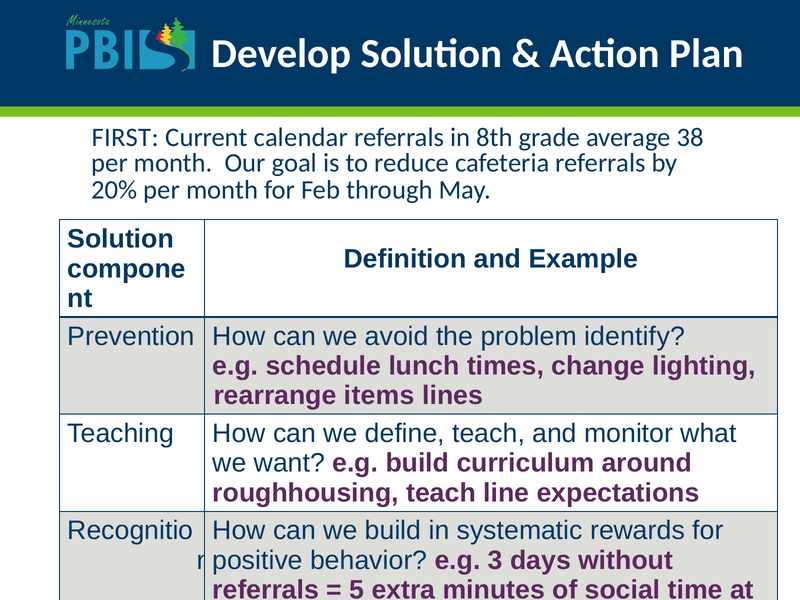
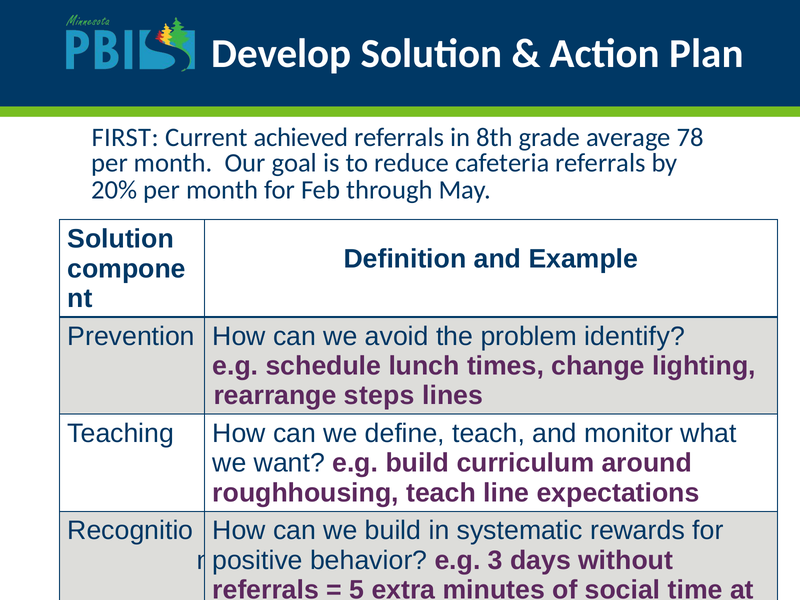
calendar: calendar -> achieved
38: 38 -> 78
items: items -> steps
